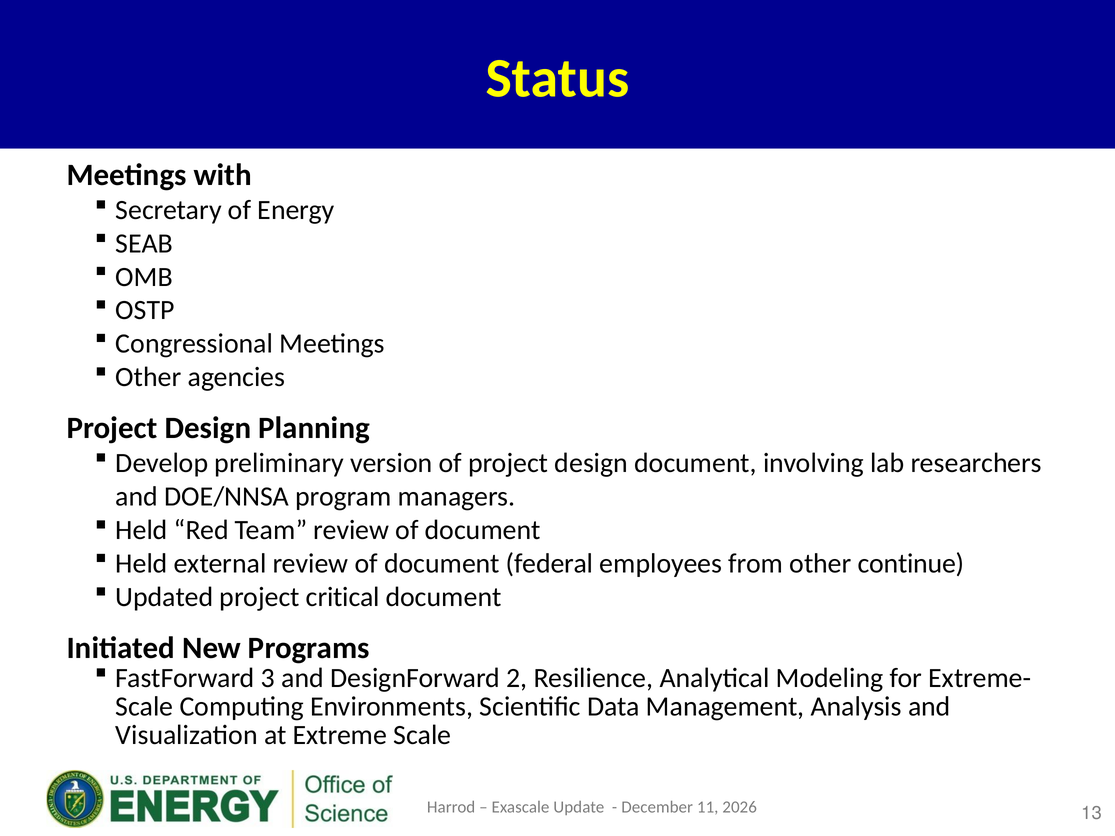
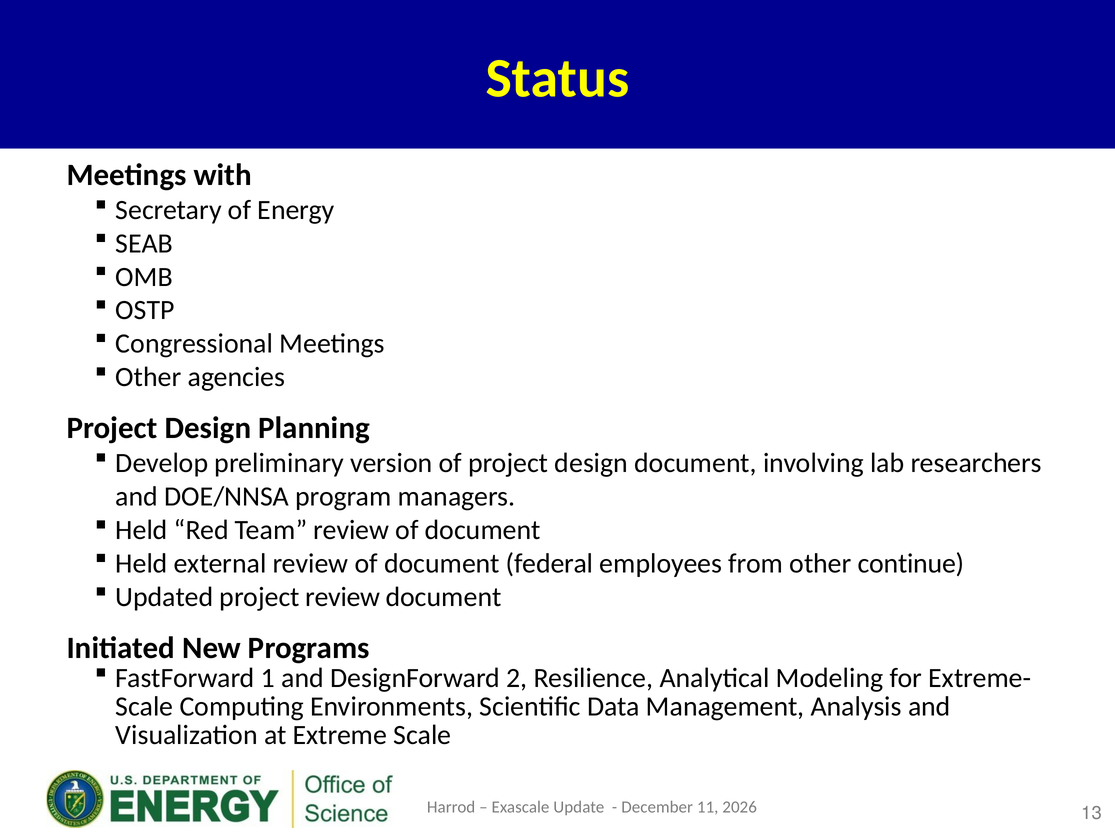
project critical: critical -> review
3: 3 -> 1
